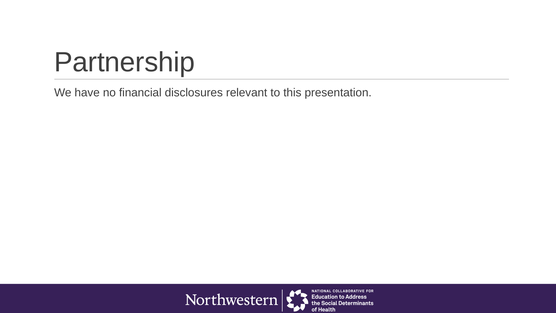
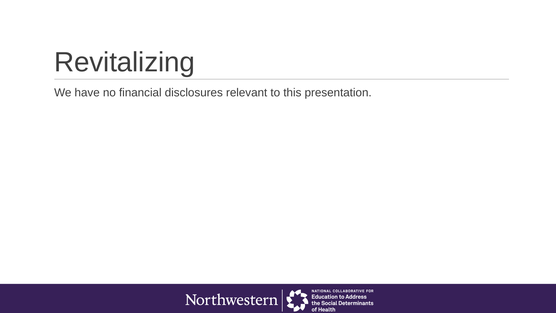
Partnership: Partnership -> Revitalizing
